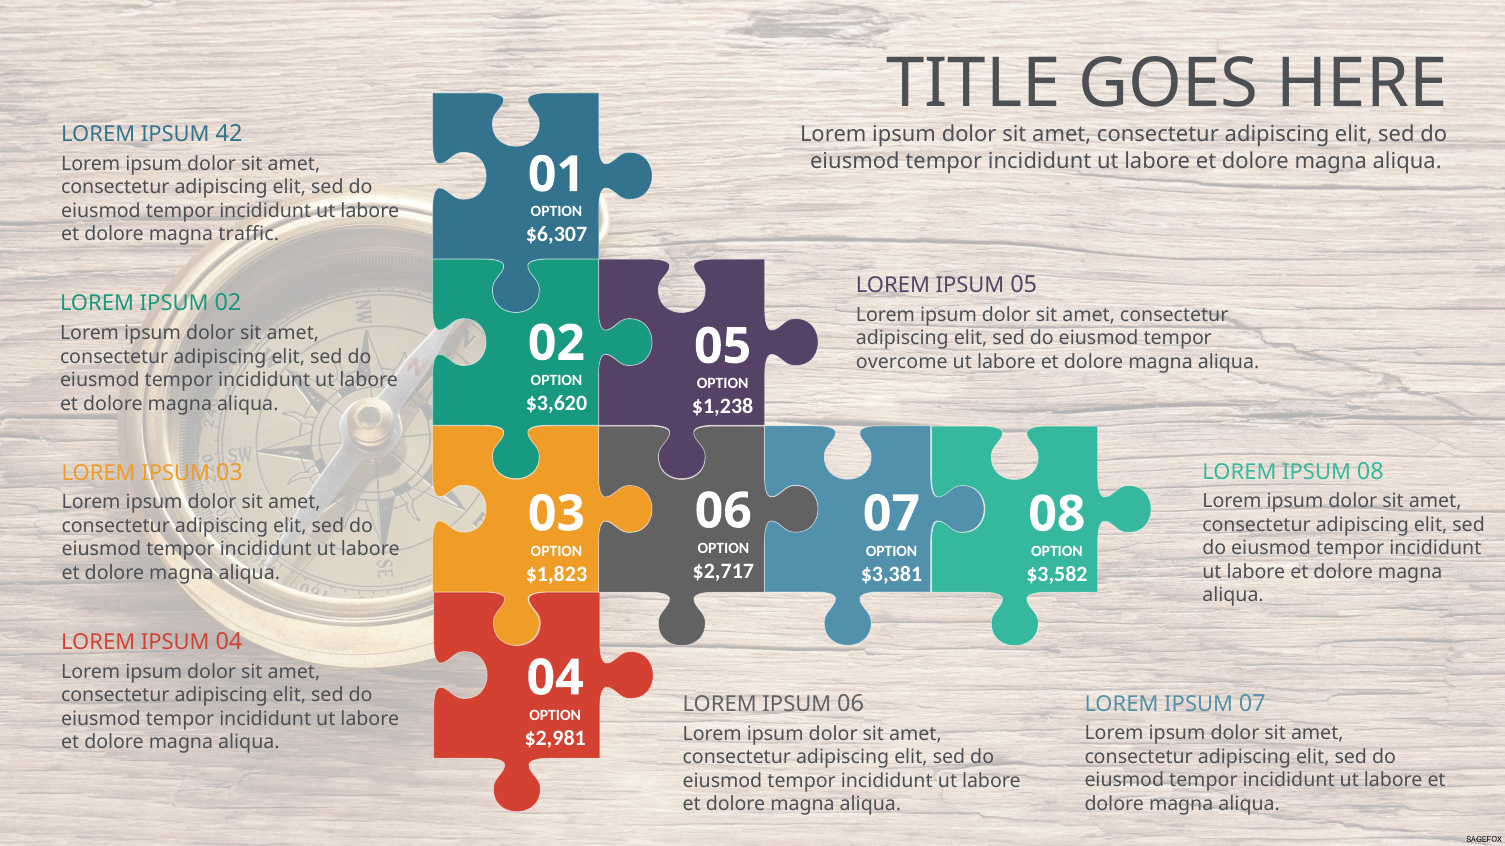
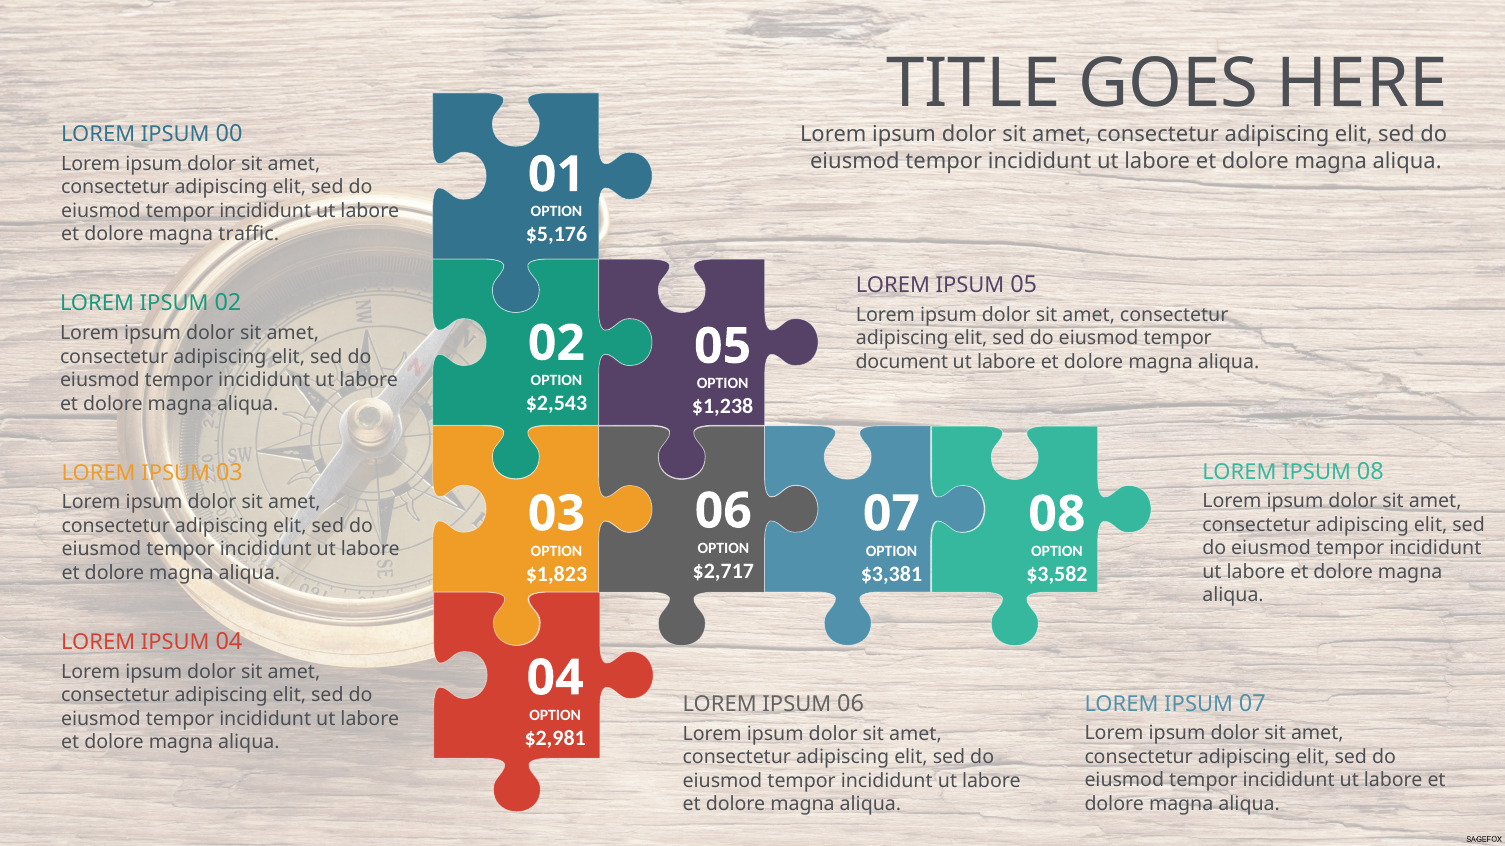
42: 42 -> 00
$6,307: $6,307 -> $5,176
overcome: overcome -> document
$3,620: $3,620 -> $2,543
